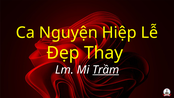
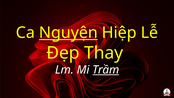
Nguyện underline: none -> present
